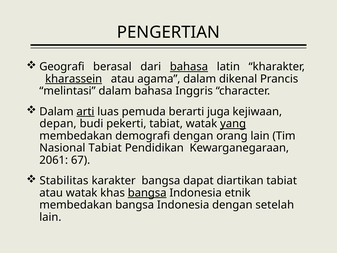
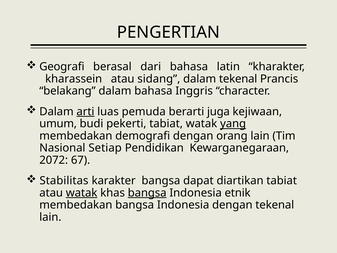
bahasa at (189, 67) underline: present -> none
kharassein underline: present -> none
agama: agama -> sidang
dalam dikenal: dikenal -> tekenal
melintasi: melintasi -> belakang
depan: depan -> umum
Nasional Tabiat: Tabiat -> Setiap
2061: 2061 -> 2072
watak at (82, 193) underline: none -> present
dengan setelah: setelah -> tekenal
